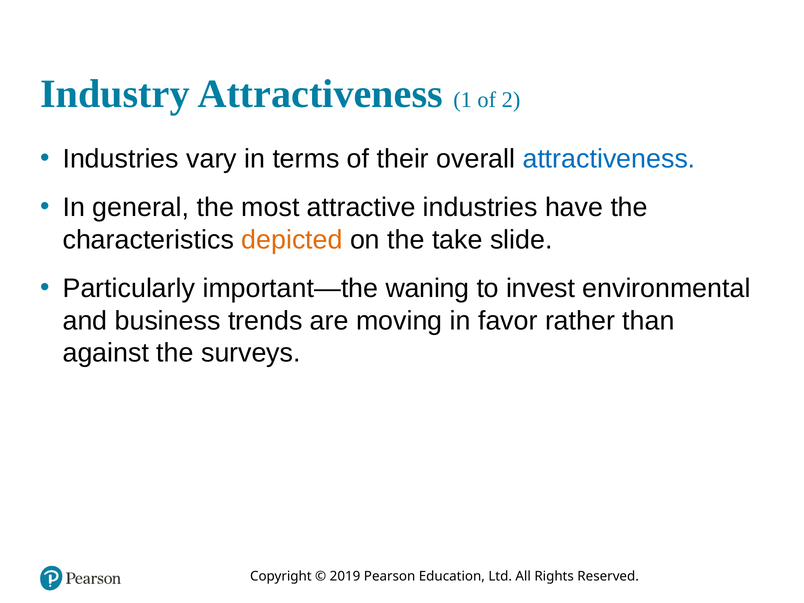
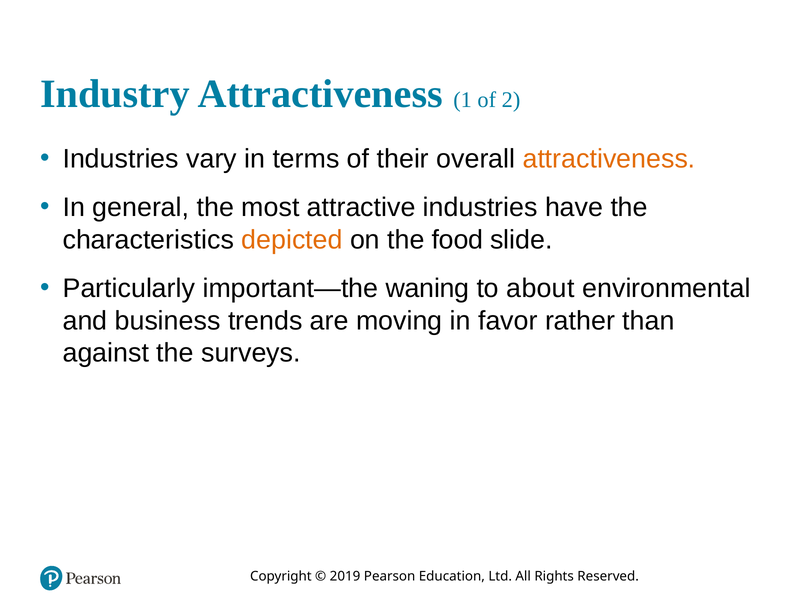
attractiveness at (609, 159) colour: blue -> orange
take: take -> food
invest: invest -> about
